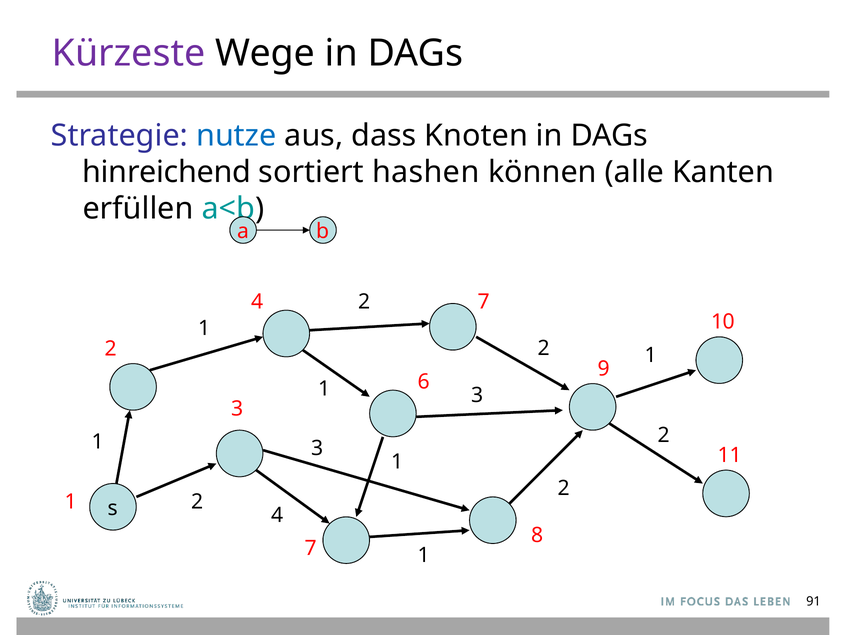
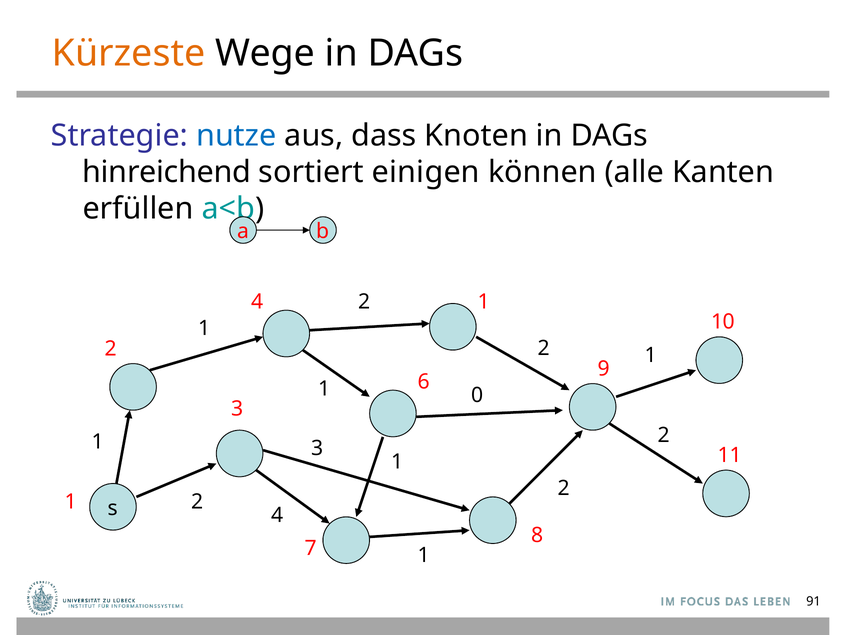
Kürzeste colour: purple -> orange
hashen: hashen -> einigen
4 7: 7 -> 1
1 3: 3 -> 0
